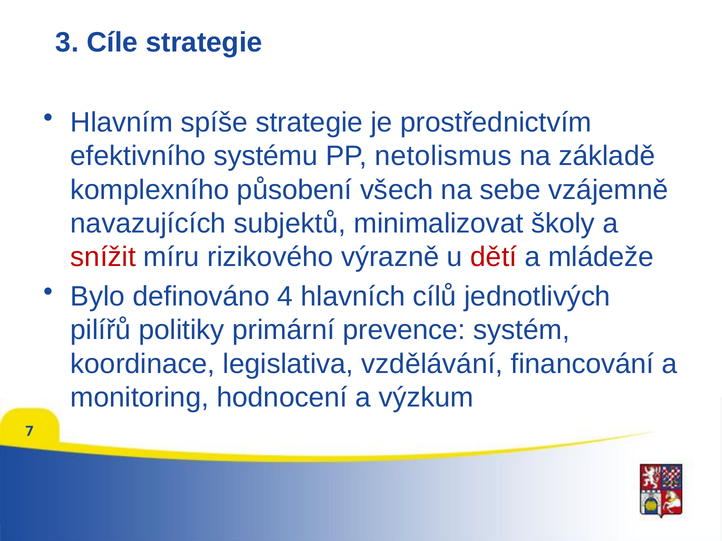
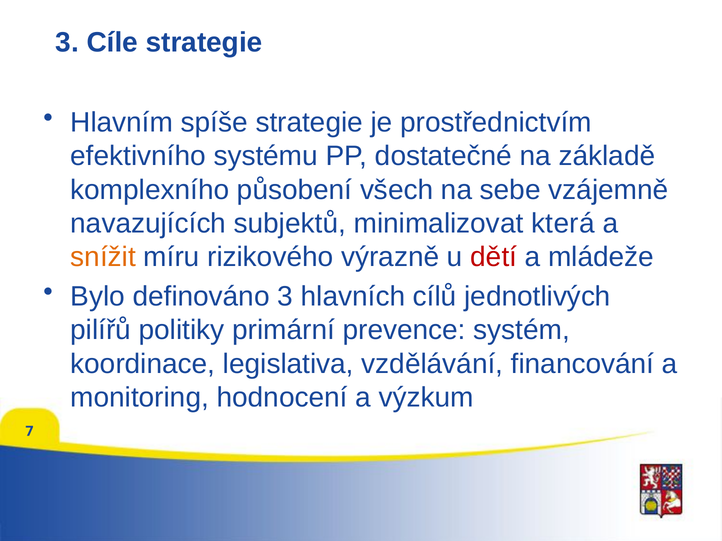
netolismus: netolismus -> dostatečné
školy: školy -> která
snížit colour: red -> orange
definováno 4: 4 -> 3
